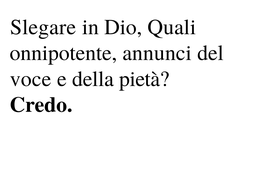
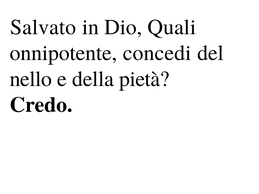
Slegare: Slegare -> Salvato
annunci: annunci -> concedi
voce: voce -> nello
